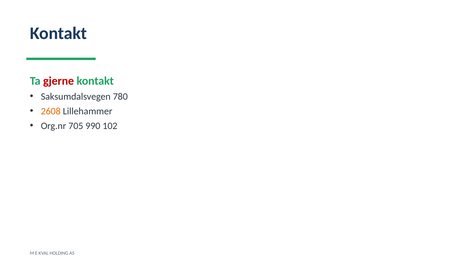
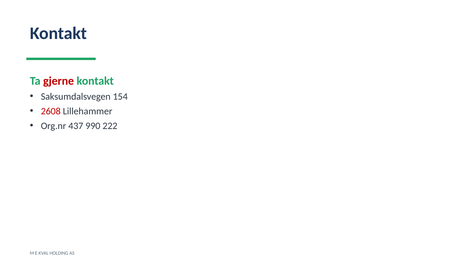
780: 780 -> 154
2608 colour: orange -> red
705: 705 -> 437
102: 102 -> 222
